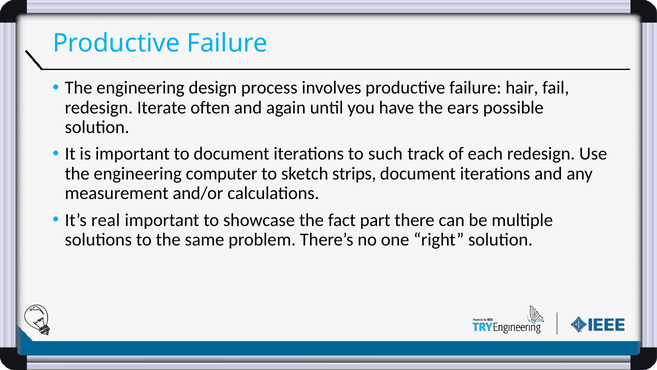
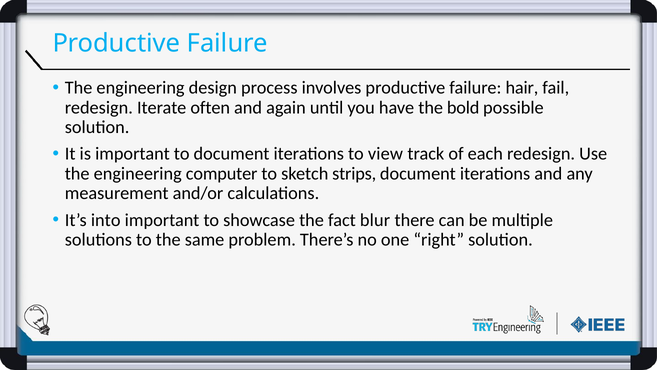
ears: ears -> bold
such: such -> view
real: real -> into
part: part -> blur
